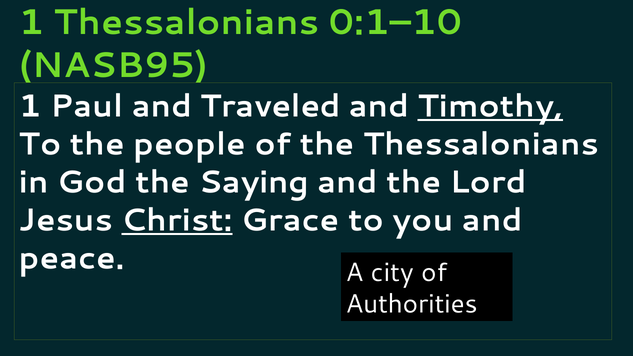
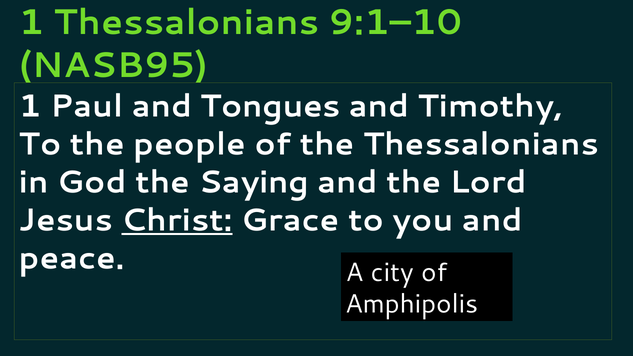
0:1–10: 0:1–10 -> 9:1–10
Traveled: Traveled -> Tongues
Timothy underline: present -> none
Authorities: Authorities -> Amphipolis
